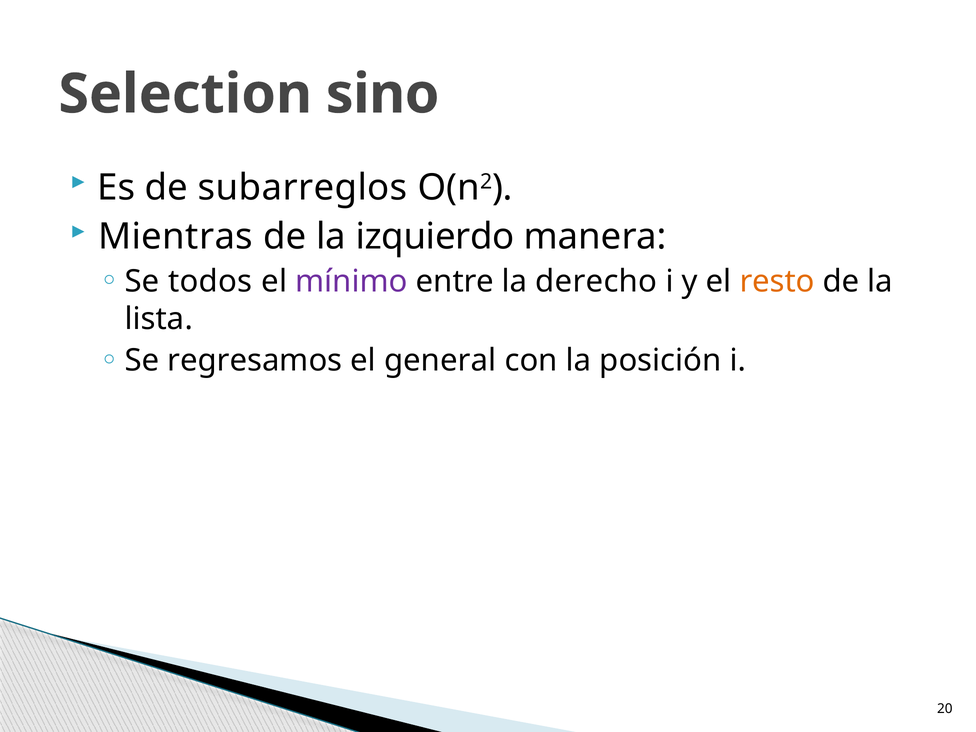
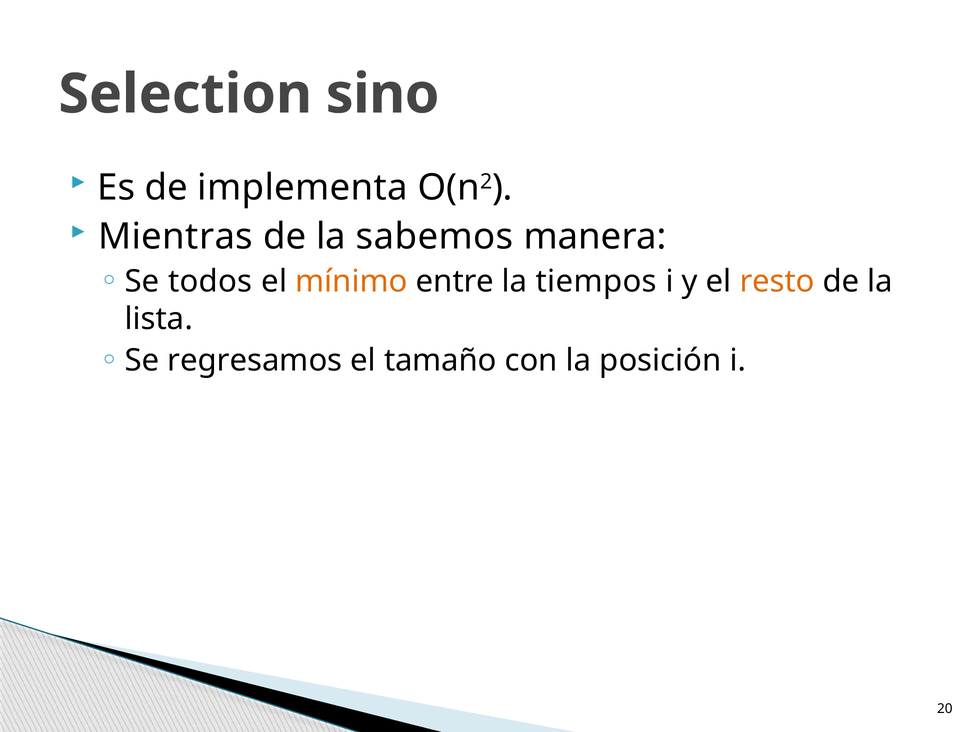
subarreglos: subarreglos -> implementa
izquierdo: izquierdo -> sabemos
mínimo colour: purple -> orange
derecho: derecho -> tiempos
general: general -> tamaño
